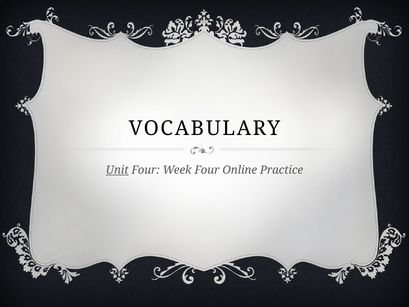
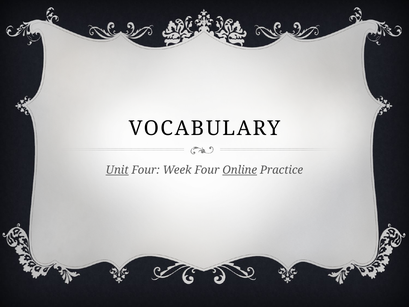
Online underline: none -> present
